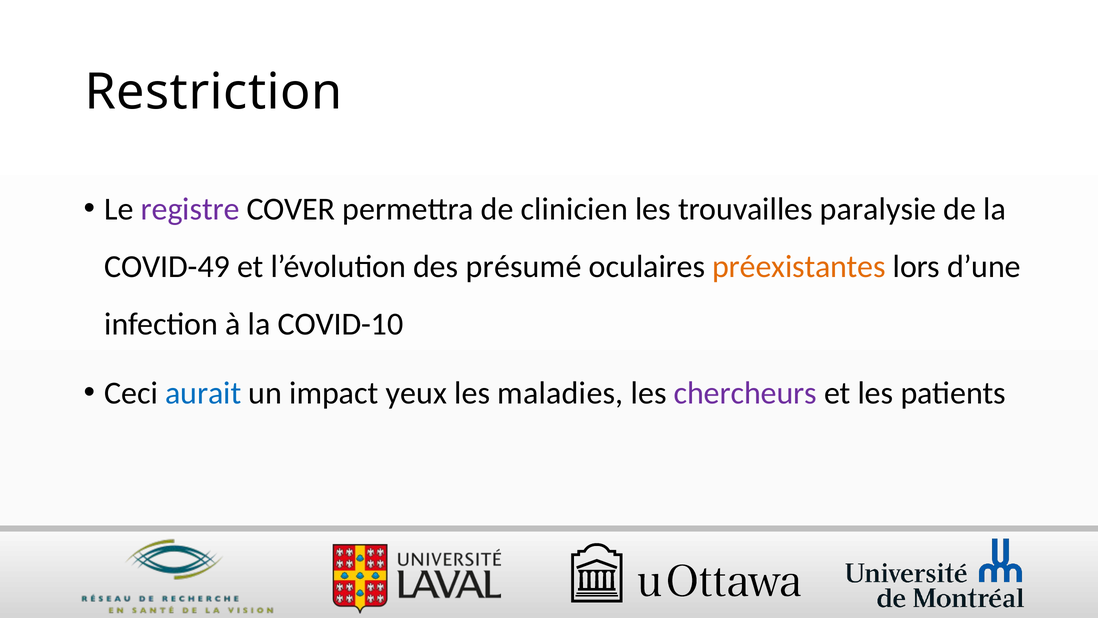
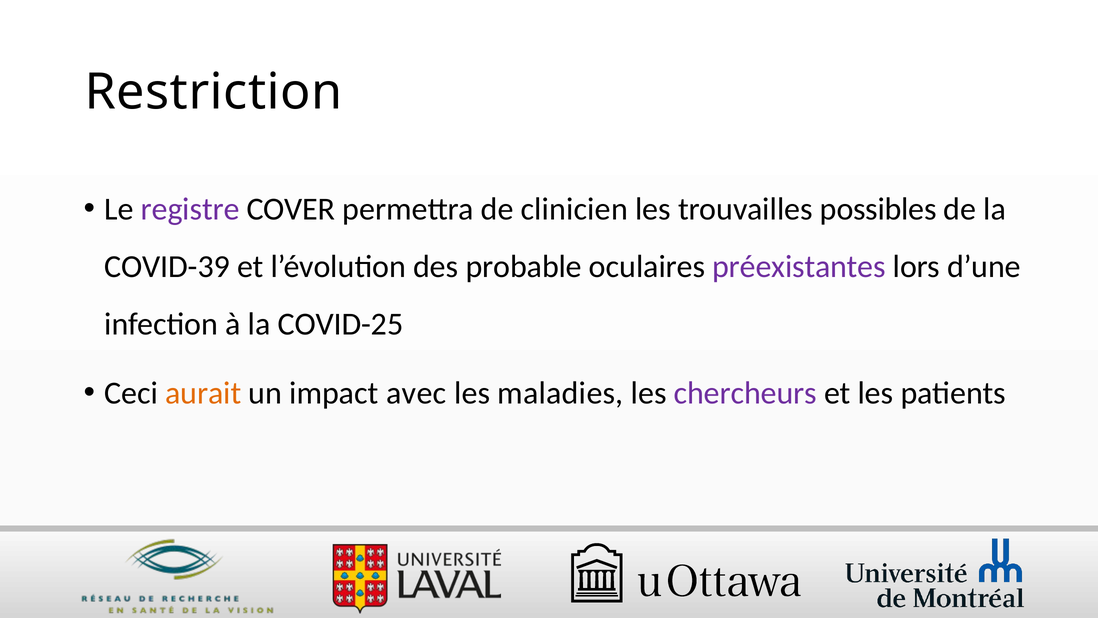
paralysie: paralysie -> possibles
COVID-49: COVID-49 -> COVID-39
présumé: présumé -> probable
préexistantes colour: orange -> purple
COVID-10: COVID-10 -> COVID-25
aurait colour: blue -> orange
yeux: yeux -> avec
